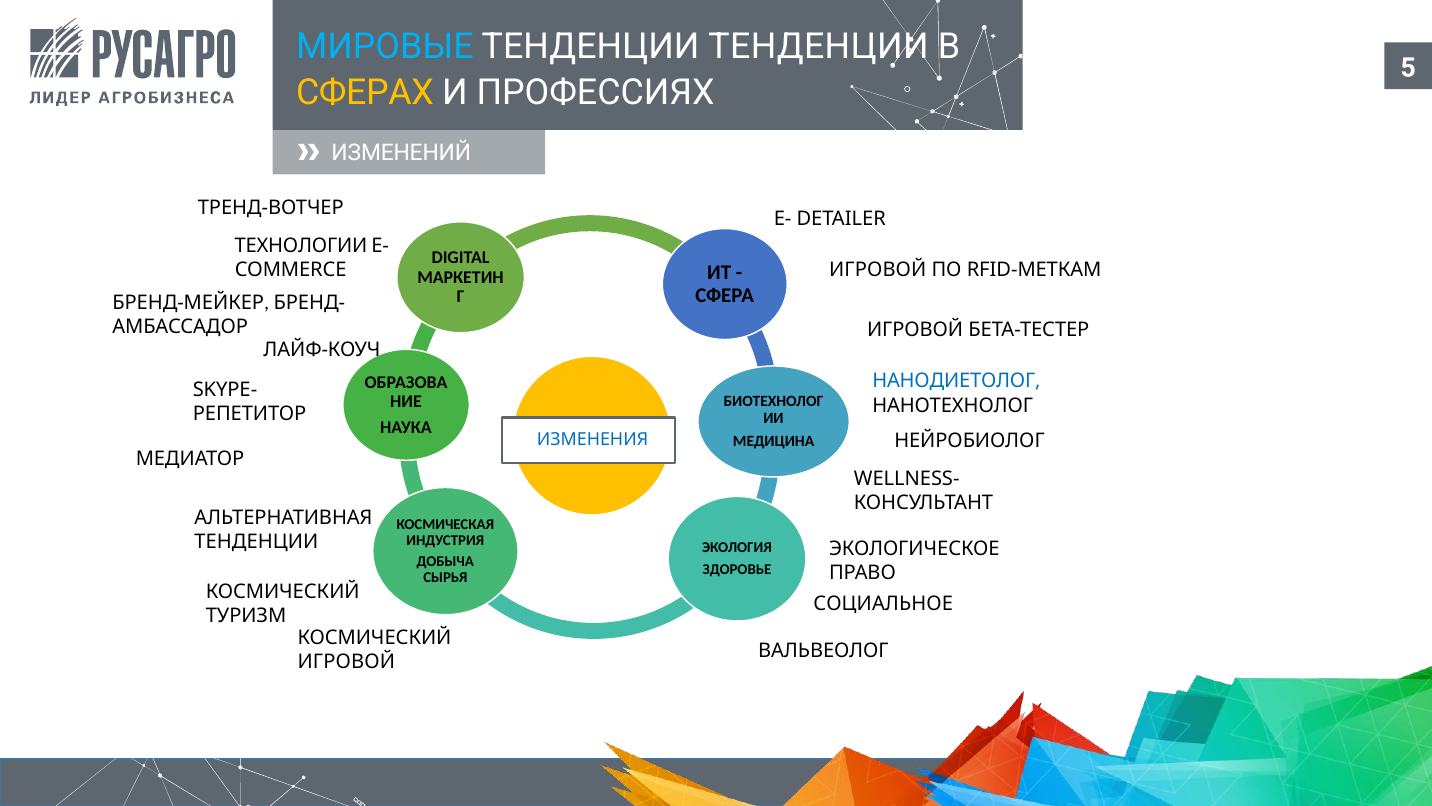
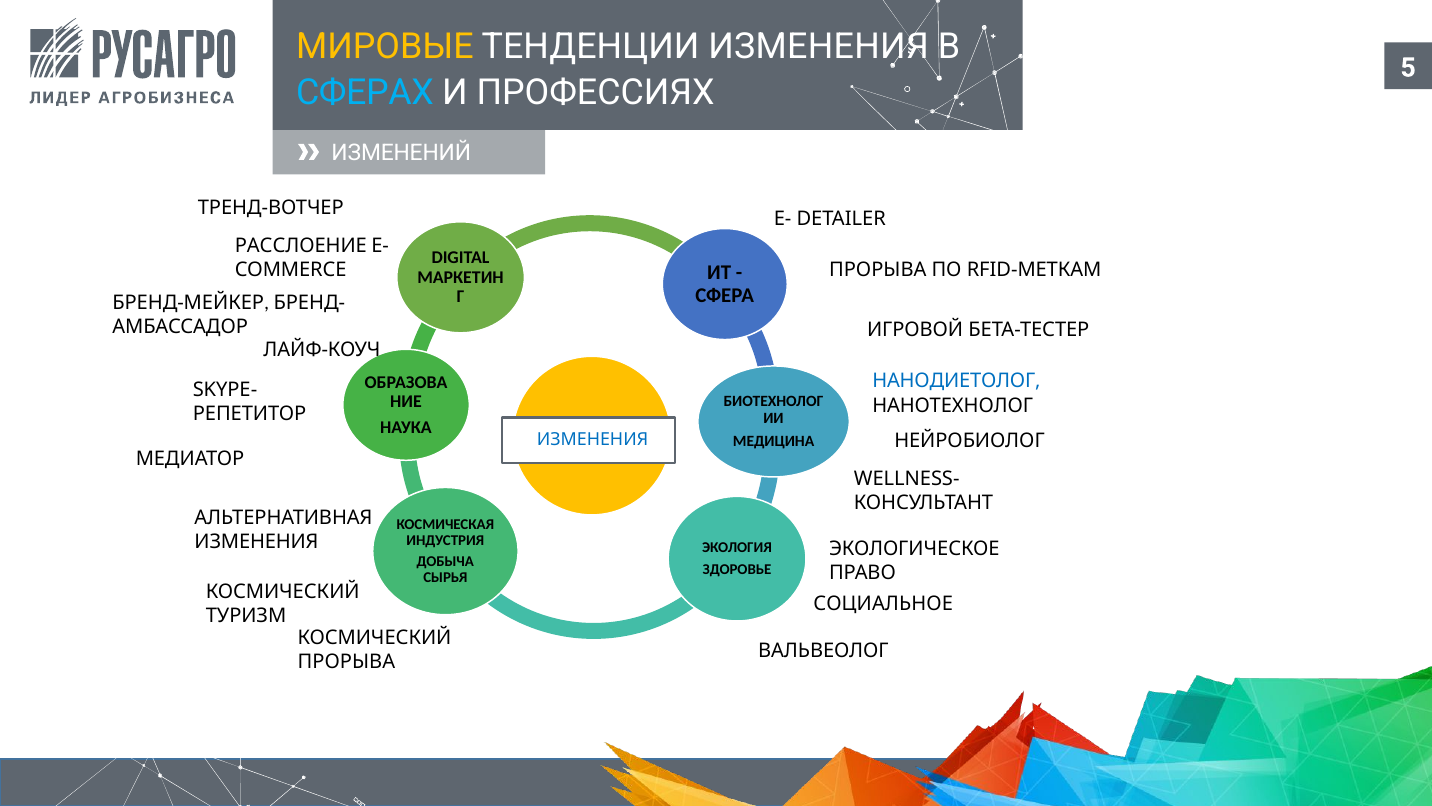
МИРОВЫЕ colour: light blue -> yellow
ТЕНДЕНЦИИ ТЕНДЕНЦИИ: ТЕНДЕНЦИИ -> ИЗМЕНЕНИЯ
СФЕРАХ colour: yellow -> light blue
ТЕХНОЛОГИИ: ТЕХНОЛОГИИ -> РАССЛОЕНИЕ
ИГРОВОЙ at (878, 269): ИГРОВОЙ -> ПРОРЫВА
ТЕНДЕНЦИИ at (256, 542): ТЕНДЕНЦИИ -> ИЗМЕНЕНИЯ
ИГРОВОЙ at (346, 661): ИГРОВОЙ -> ПРОРЫВА
